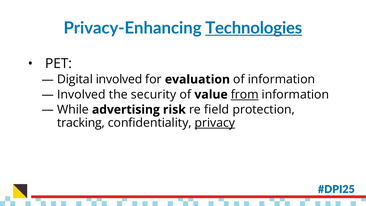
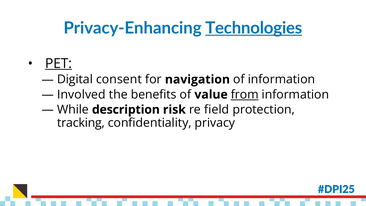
PET underline: none -> present
Digital involved: involved -> consent
evaluation: evaluation -> navigation
security: security -> benefits
advertising: advertising -> description
privacy underline: present -> none
